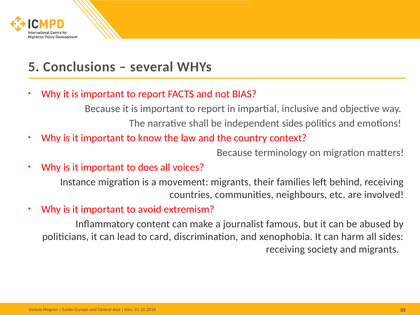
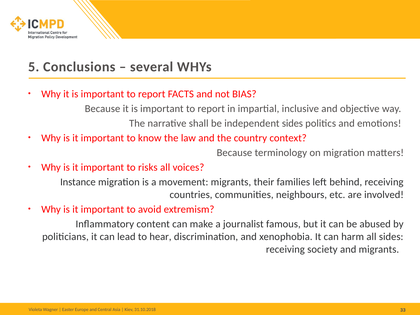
does: does -> risks
card: card -> hear
